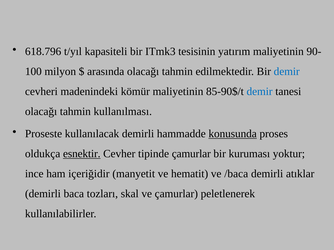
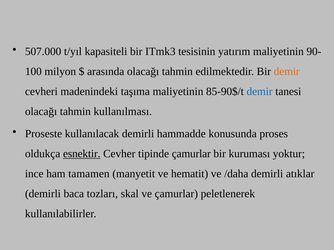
618.796: 618.796 -> 507.000
demir at (287, 72) colour: blue -> orange
kömür: kömür -> taşıma
konusunda underline: present -> none
içeriğidir: içeriğidir -> tamamen
/baca: /baca -> /daha
